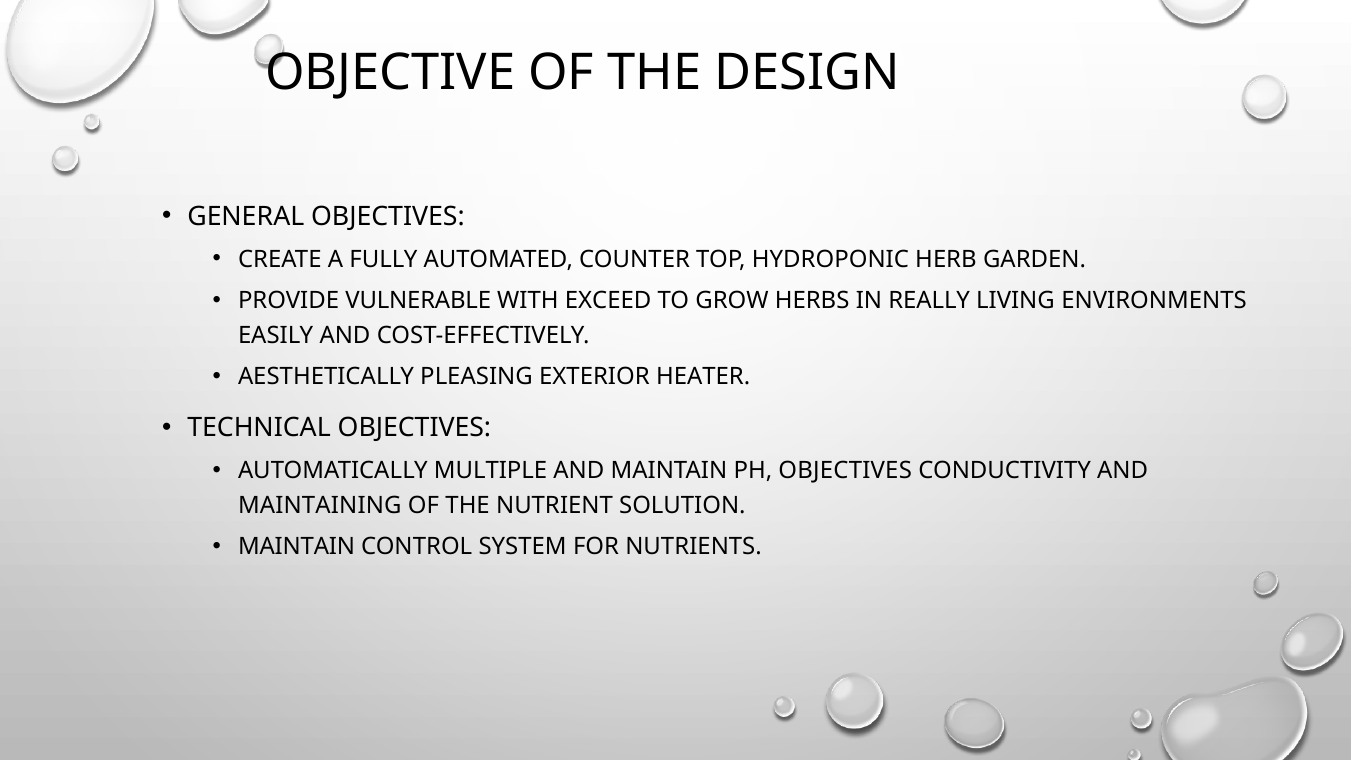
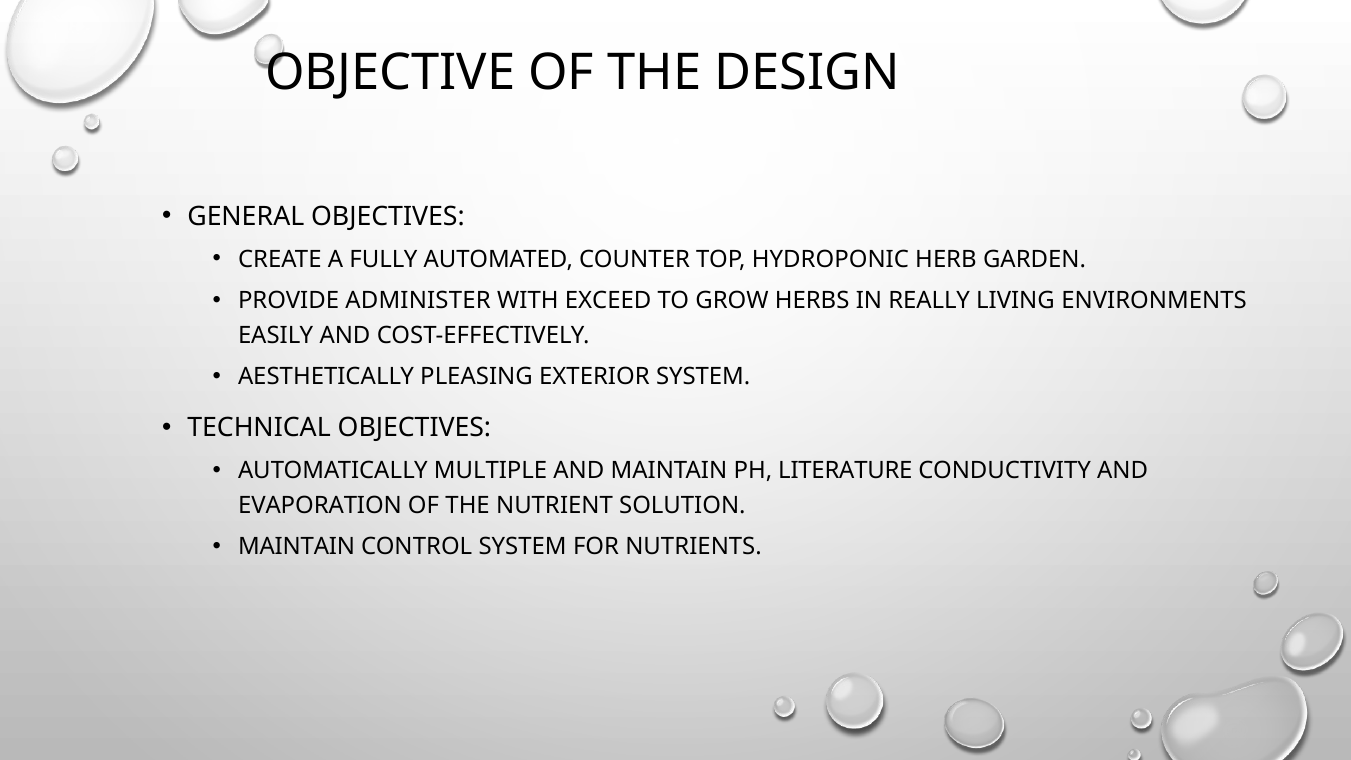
VULNERABLE: VULNERABLE -> ADMINISTER
EXTERIOR HEATER: HEATER -> SYSTEM
PH OBJECTIVES: OBJECTIVES -> LITERATURE
MAINTAINING: MAINTAINING -> EVAPORATION
